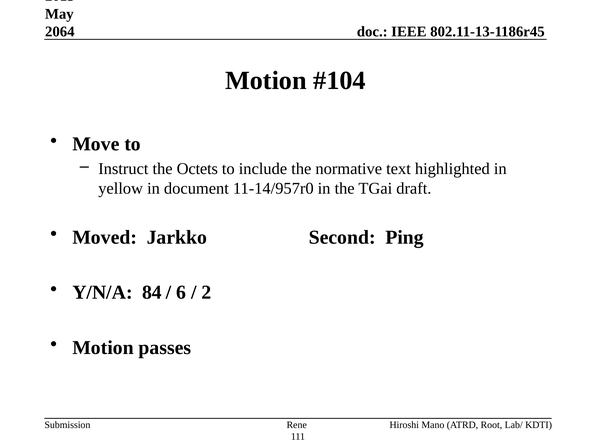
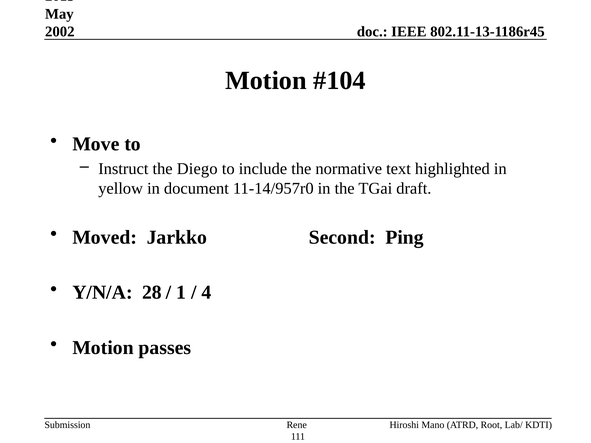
2064: 2064 -> 2002
Octets: Octets -> Diego
84: 84 -> 28
6: 6 -> 1
2: 2 -> 4
